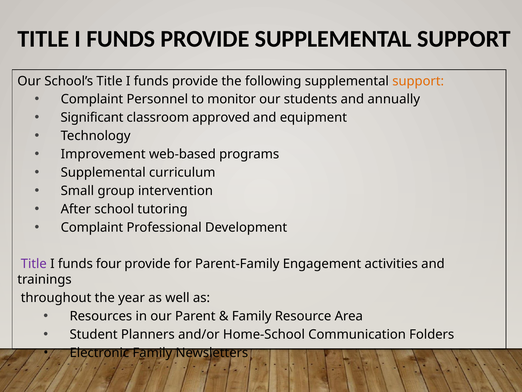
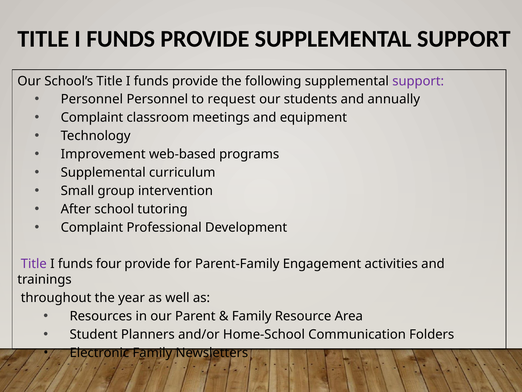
support at (418, 81) colour: orange -> purple
Complaint at (92, 99): Complaint -> Personnel
monitor: monitor -> request
Significant at (92, 117): Significant -> Complaint
approved: approved -> meetings
